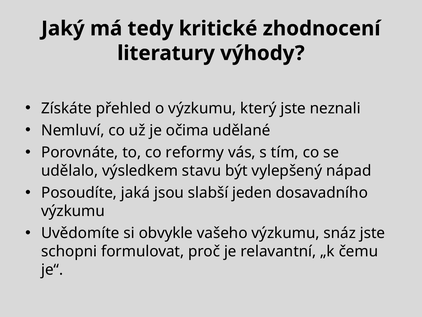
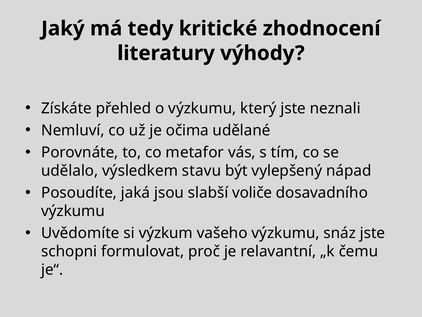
reformy: reformy -> metafor
jeden: jeden -> voliče
obvykle: obvykle -> výzkum
